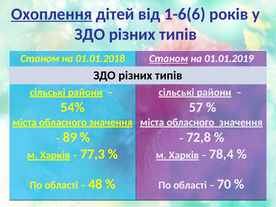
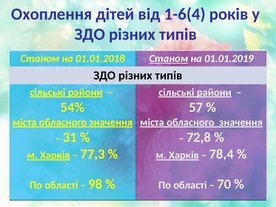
Охоплення underline: present -> none
1-6(6: 1-6(6 -> 1-6(4
89: 89 -> 31
48: 48 -> 98
